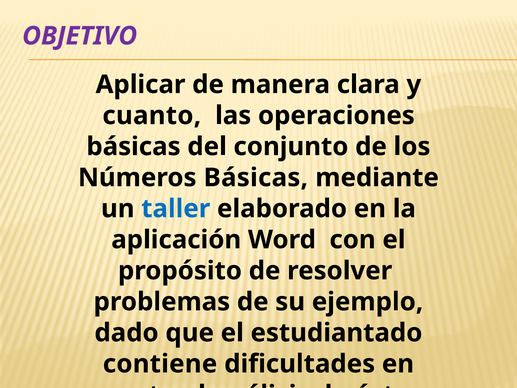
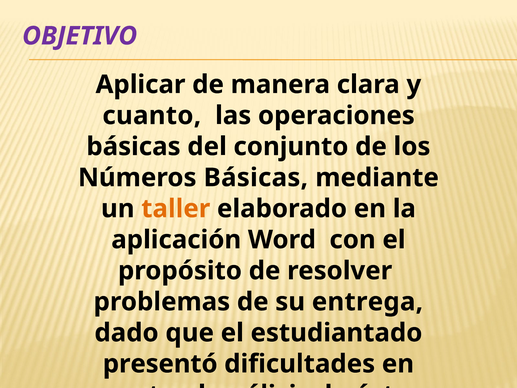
taller colour: blue -> orange
ejemplo: ejemplo -> entrega
contiene: contiene -> presentó
